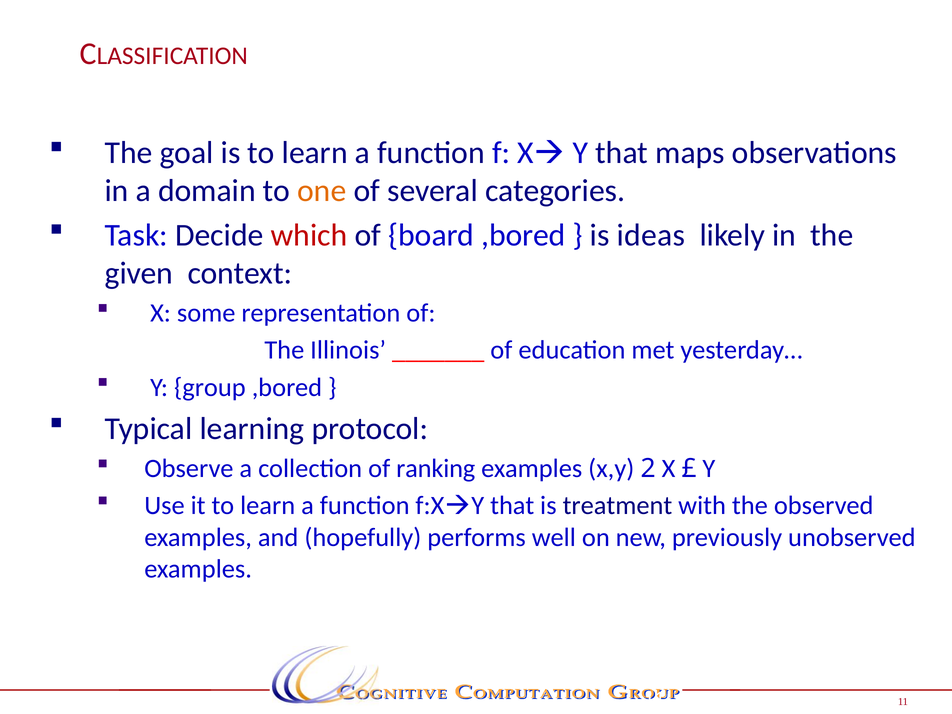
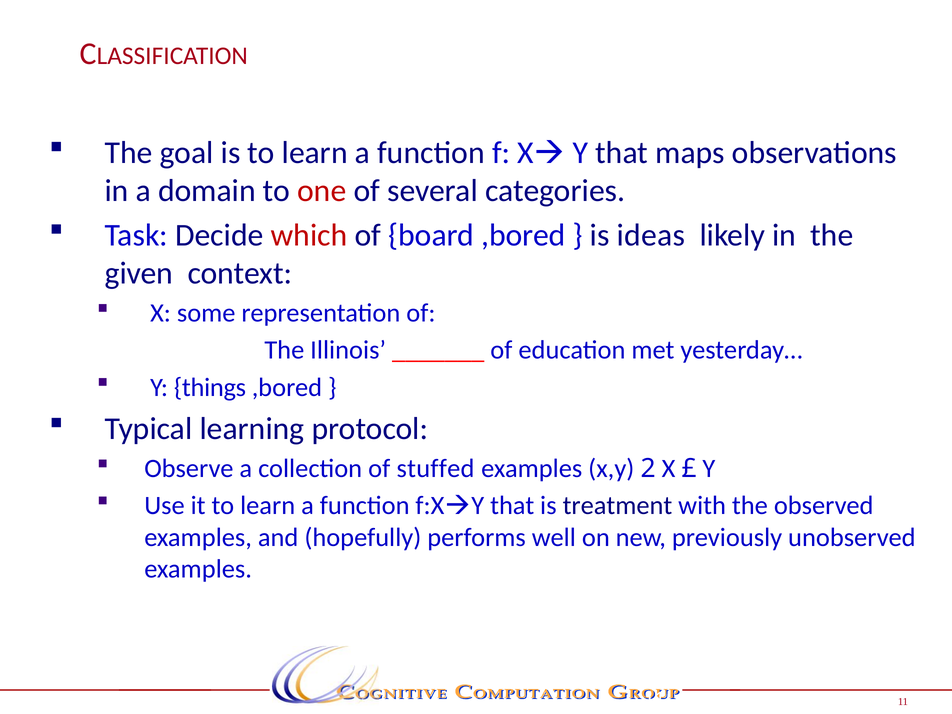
one colour: orange -> red
group: group -> things
ranking: ranking -> stuffed
